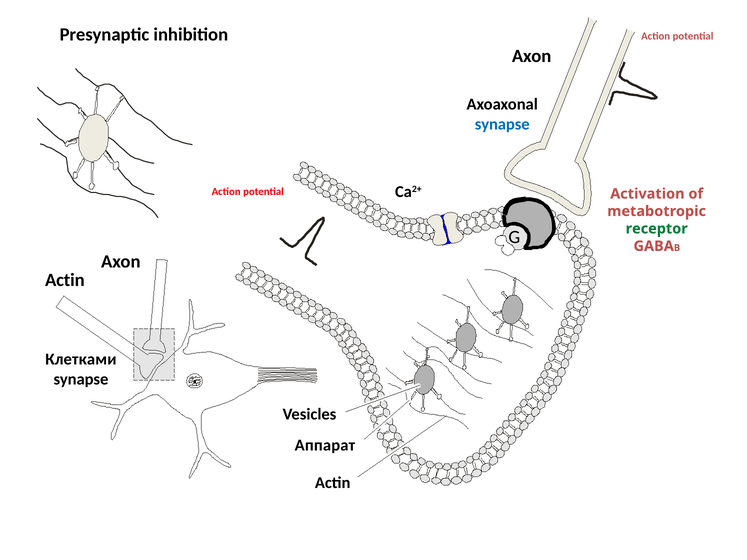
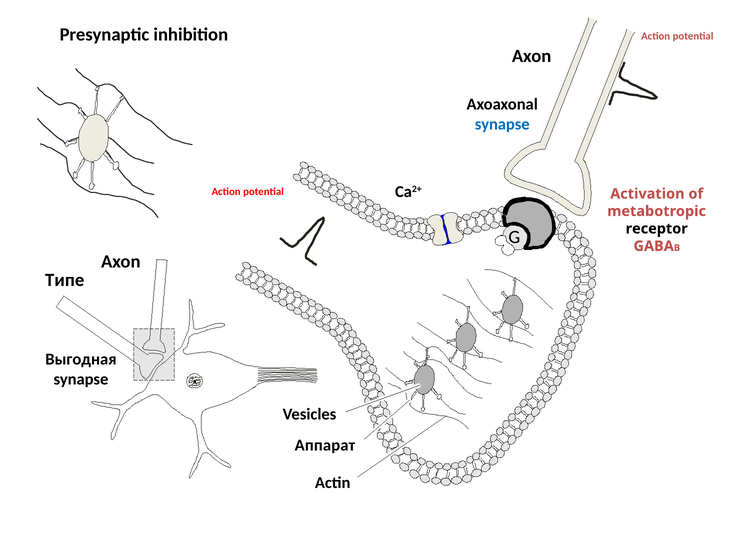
receptor colour: green -> black
Actin at (65, 280): Actin -> Типе
Клетками: Клетками -> Выгодная
